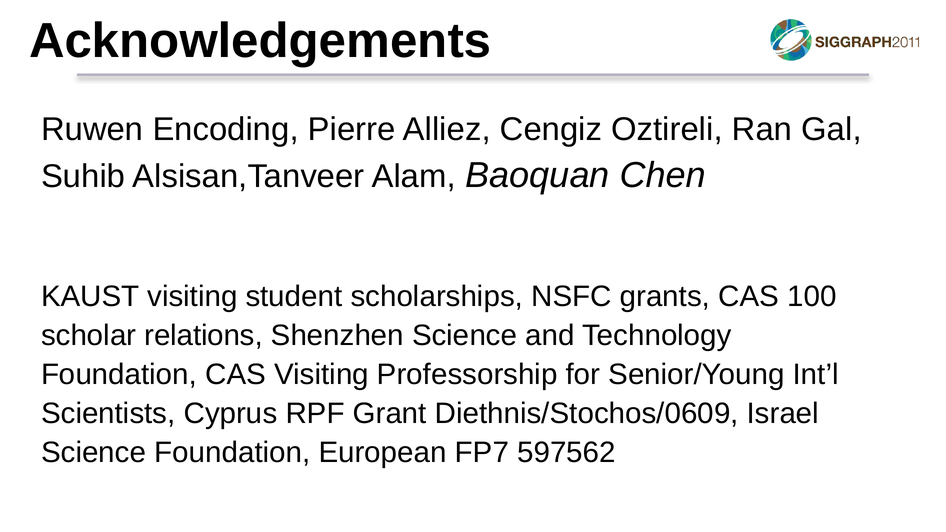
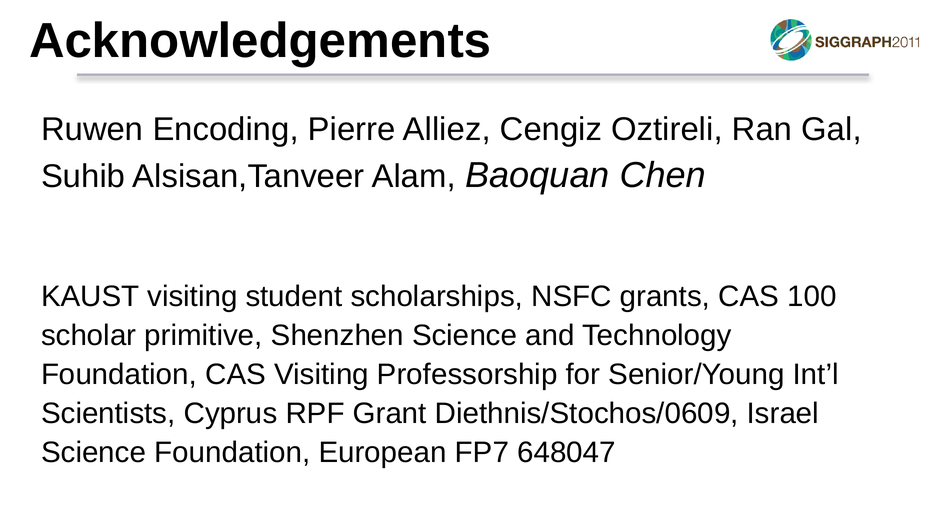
relations: relations -> primitive
597562: 597562 -> 648047
